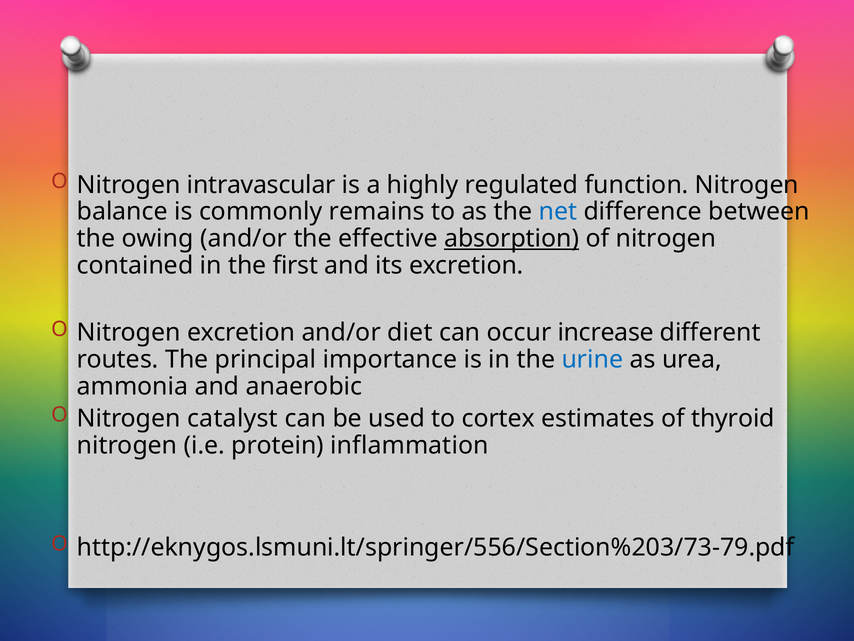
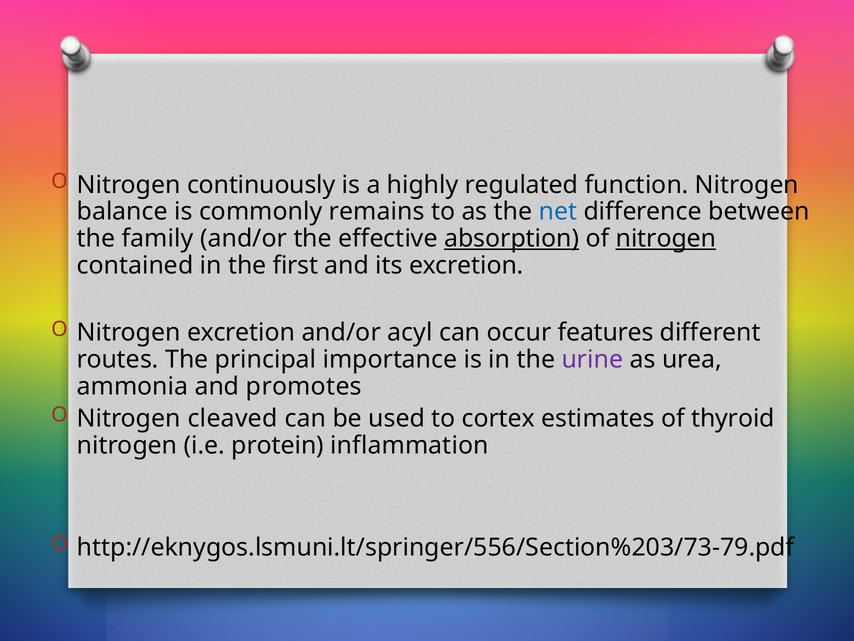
intravascular: intravascular -> continuously
owing: owing -> family
nitrogen at (666, 238) underline: none -> present
diet: diet -> acyl
increase: increase -> features
urine colour: blue -> purple
anaerobic: anaerobic -> promotes
catalyst: catalyst -> cleaved
